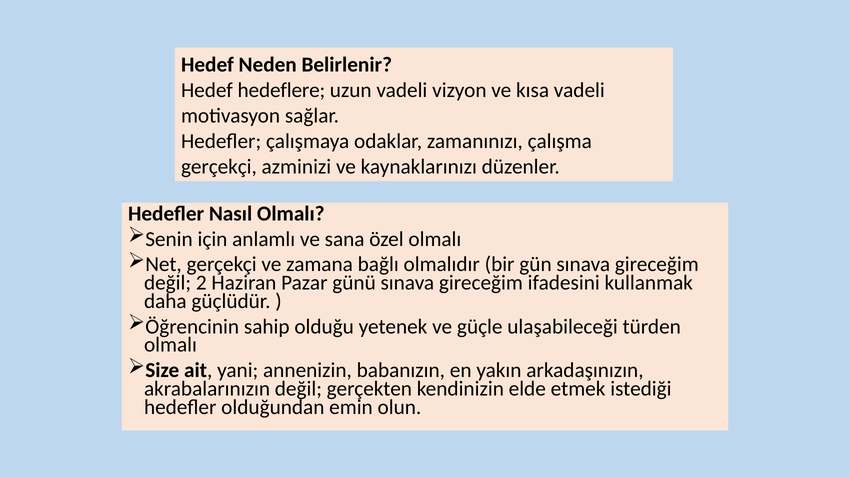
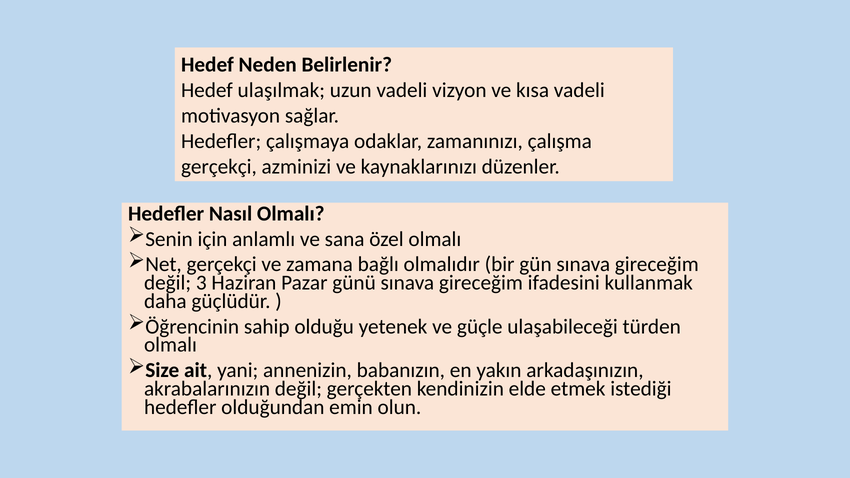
hedeflere: hedeflere -> ulaşılmak
2: 2 -> 3
